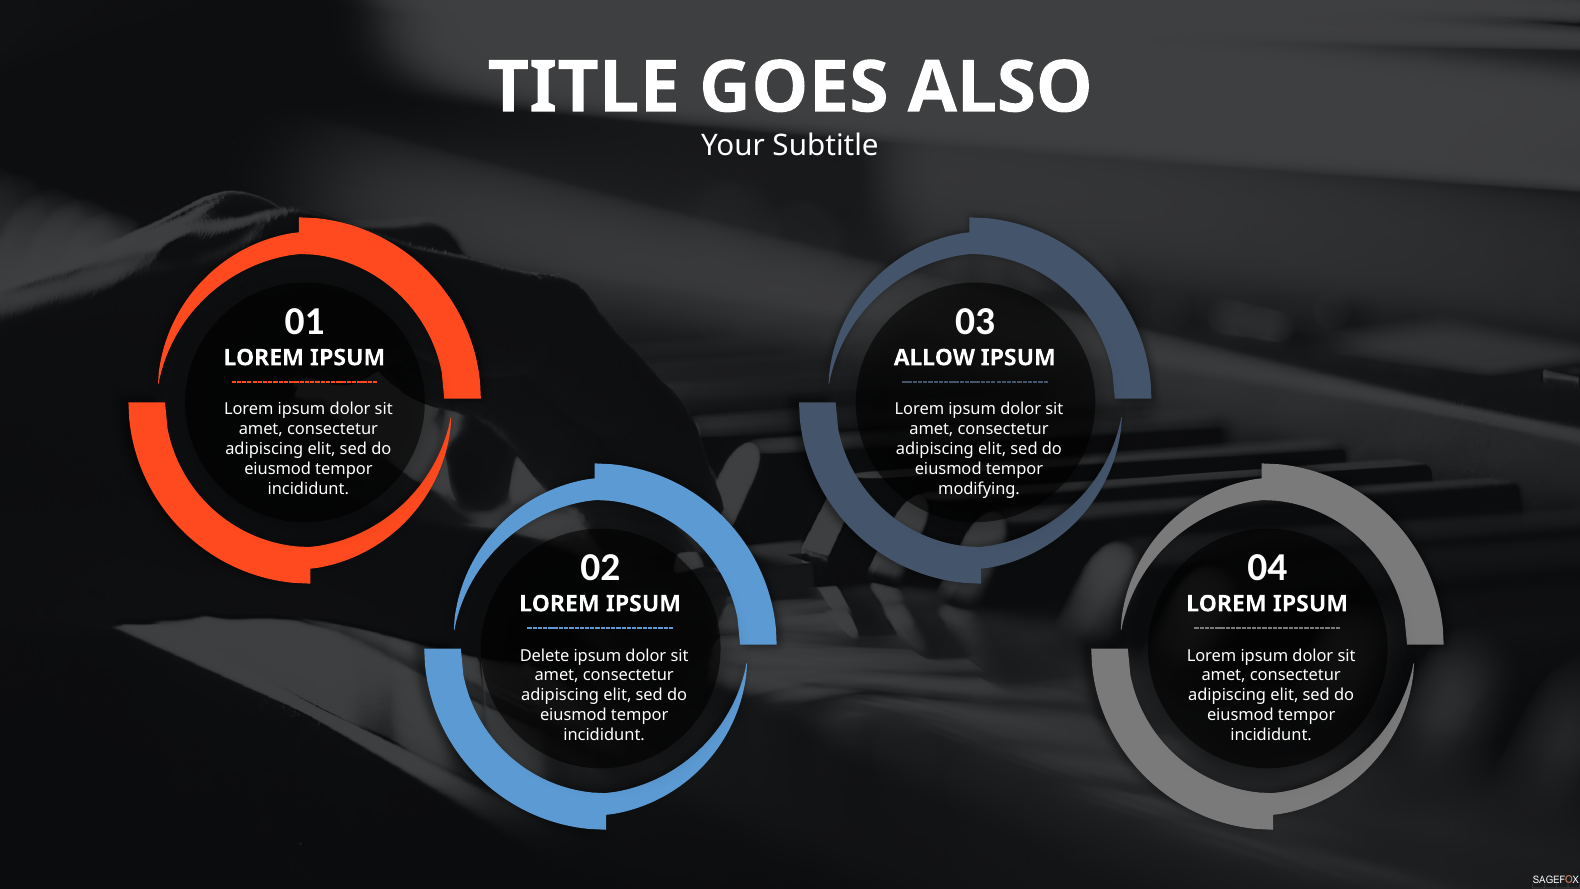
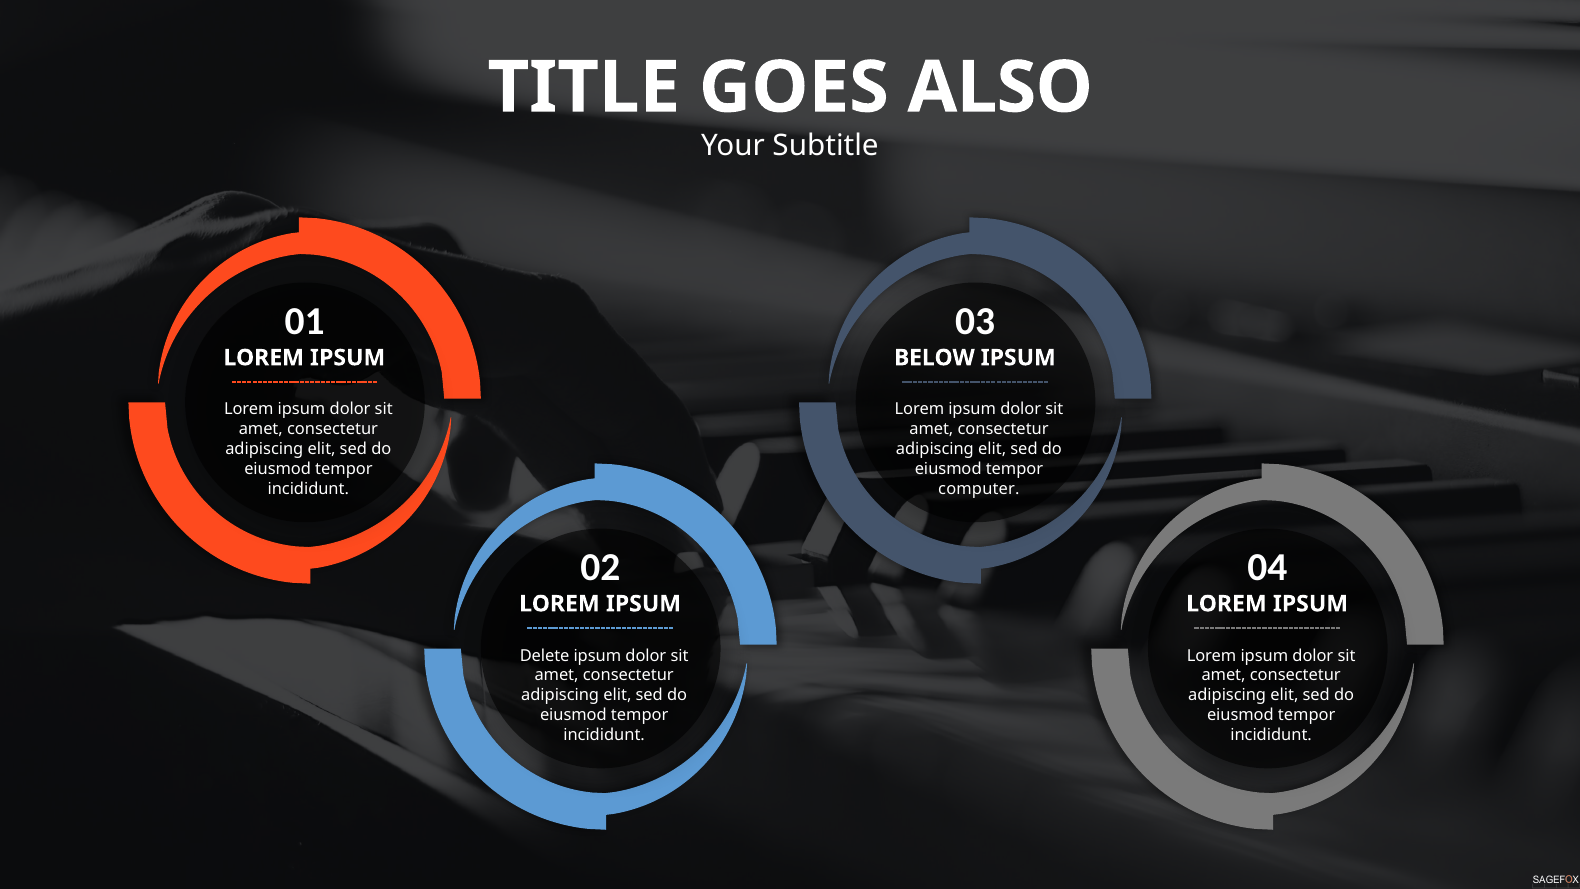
ALLOW: ALLOW -> BELOW
modifying: modifying -> computer
